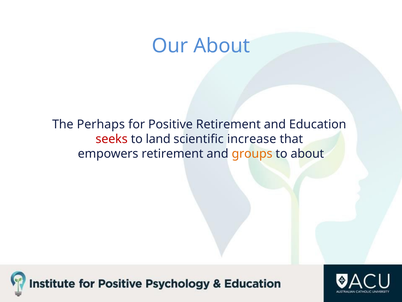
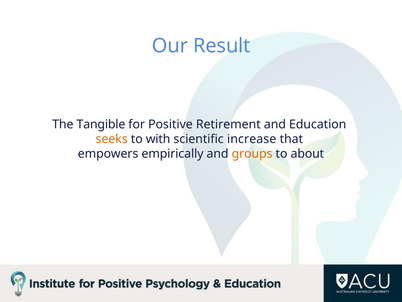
Our About: About -> Result
Perhaps: Perhaps -> Tangible
seeks colour: red -> orange
land: land -> with
empowers retirement: retirement -> empirically
